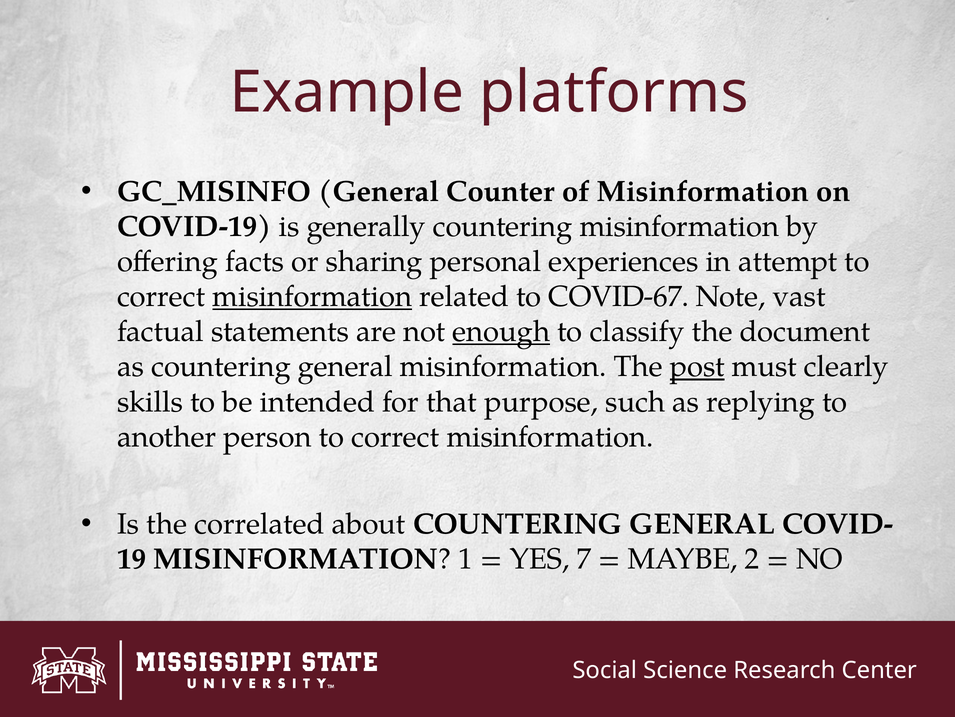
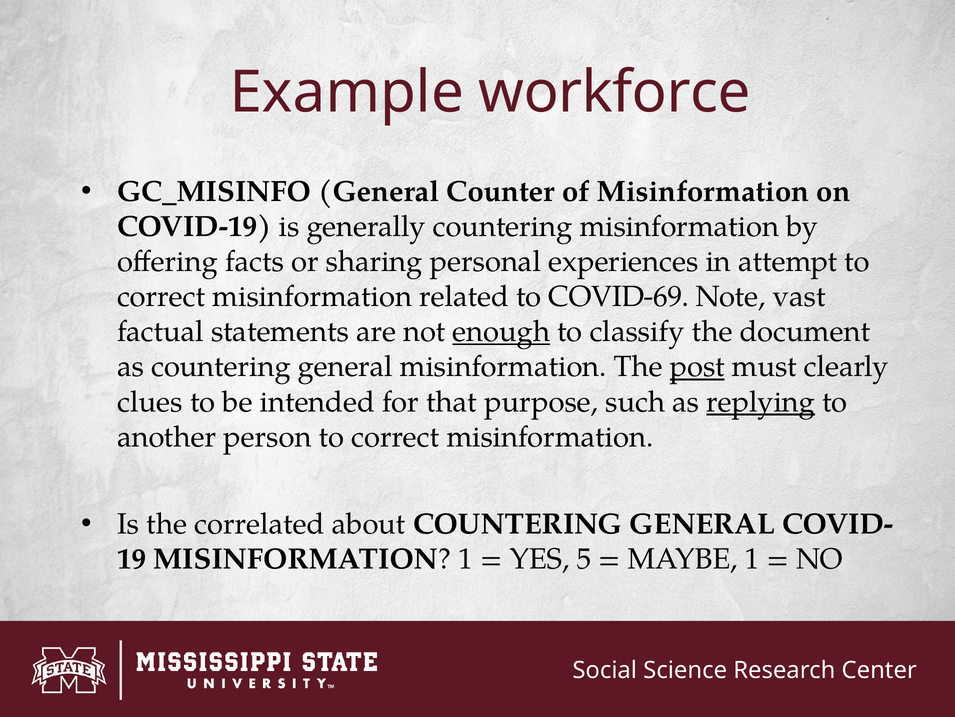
platforms: platforms -> workforce
misinformation at (312, 296) underline: present -> none
COVID-67: COVID-67 -> COVID-69
skills: skills -> clues
replying underline: none -> present
7: 7 -> 5
MAYBE 2: 2 -> 1
